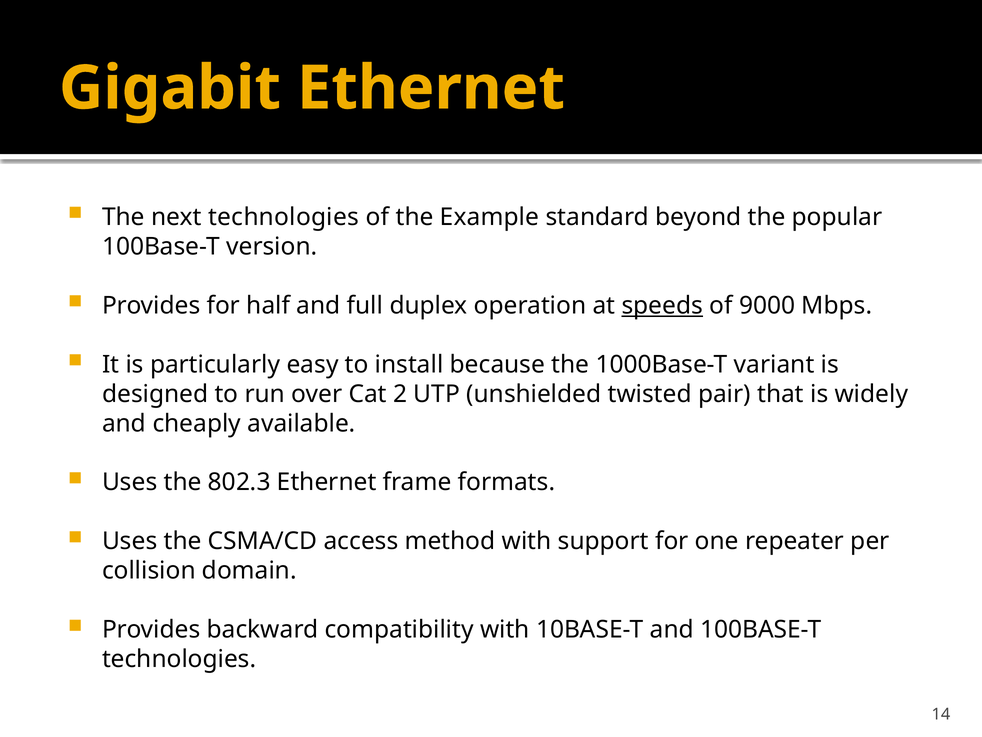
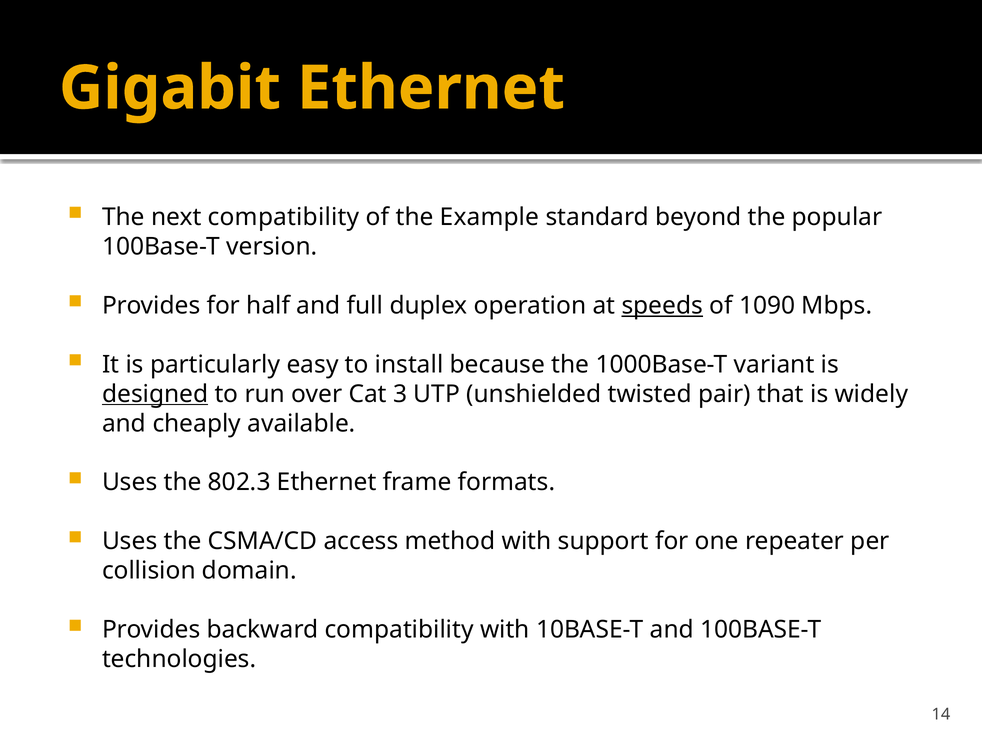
next technologies: technologies -> compatibility
9000: 9000 -> 1090
designed underline: none -> present
2: 2 -> 3
